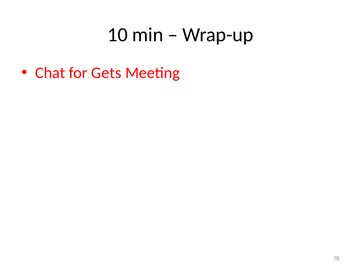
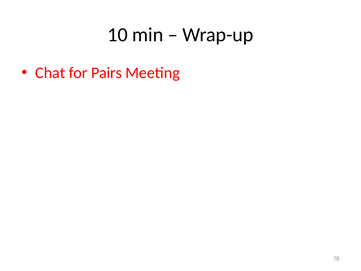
Gets: Gets -> Pairs
